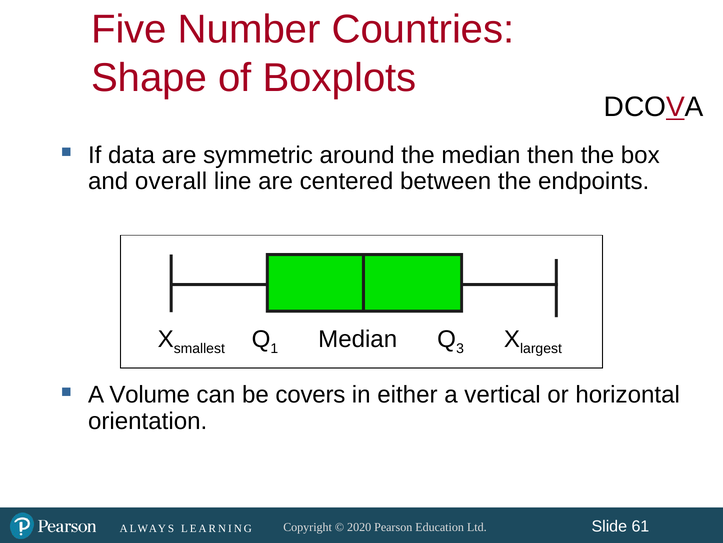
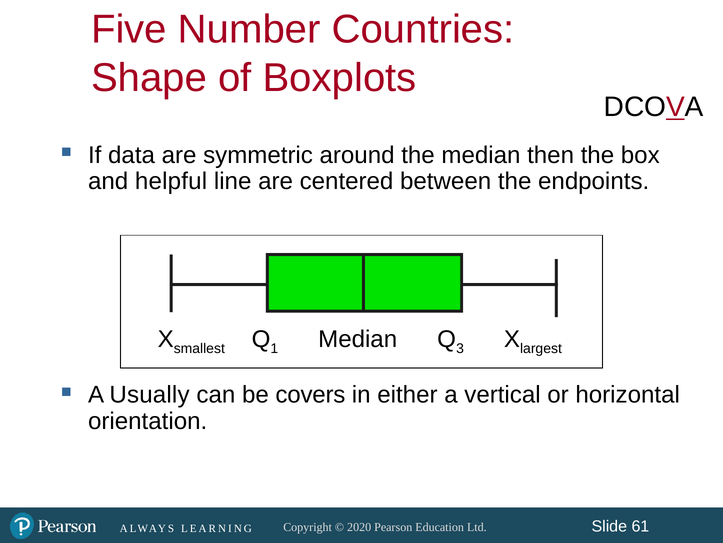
overall: overall -> helpful
Volume: Volume -> Usually
